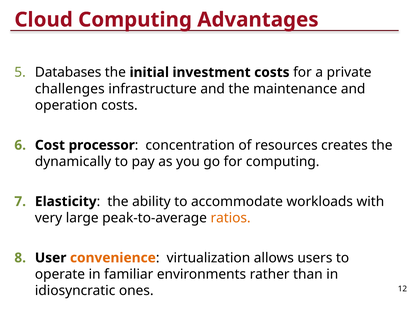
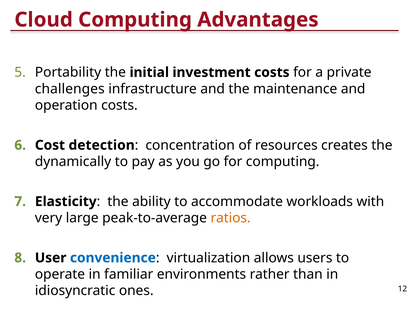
Databases: Databases -> Portability
processor: processor -> detection
convenience colour: orange -> blue
